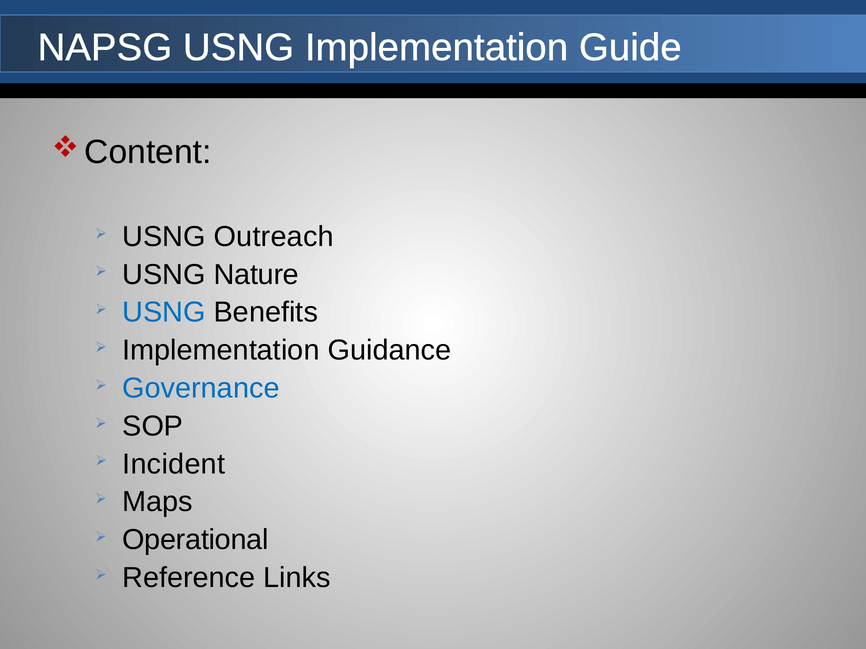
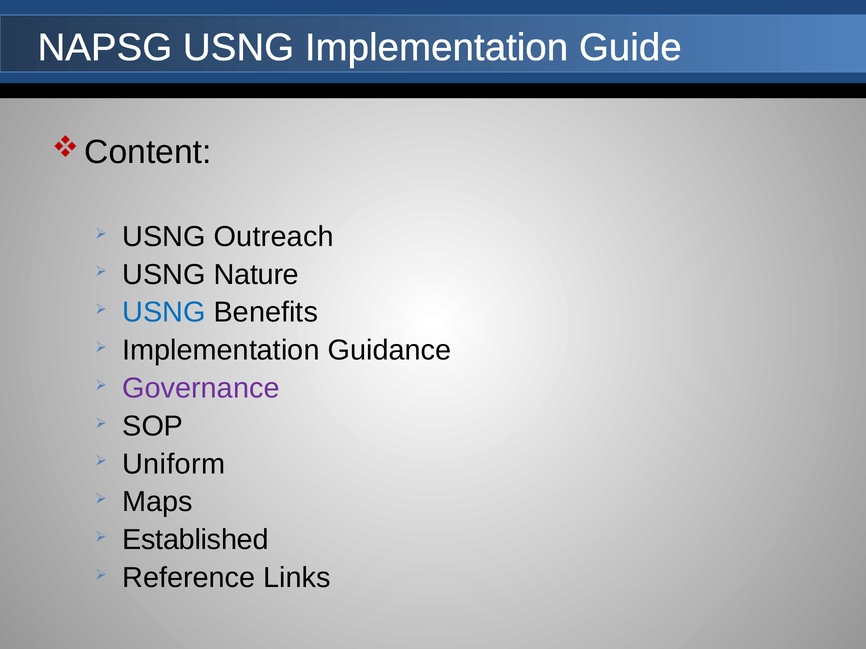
Governance colour: blue -> purple
Incident: Incident -> Uniform
Operational: Operational -> Established
